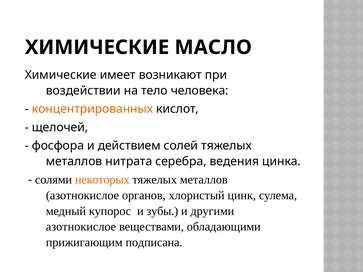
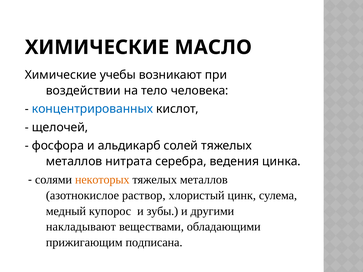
имеет: имеет -> учебы
концентрированных colour: orange -> blue
действием: действием -> альдикарб
органов: органов -> раствор
азотнокислое at (81, 227): азотнокислое -> накладывают
